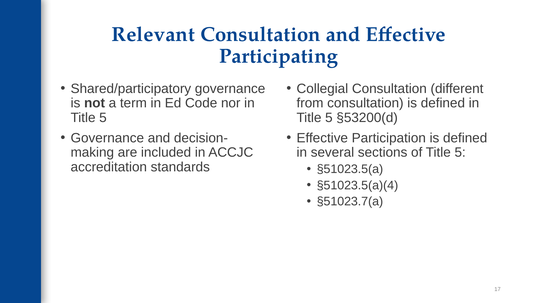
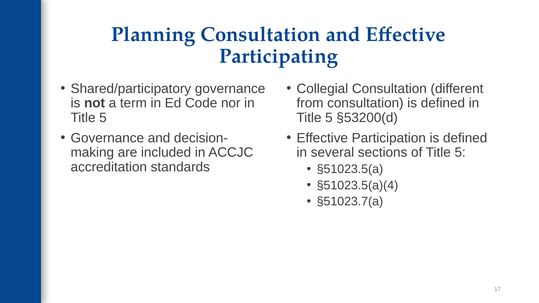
Relevant: Relevant -> Planning
